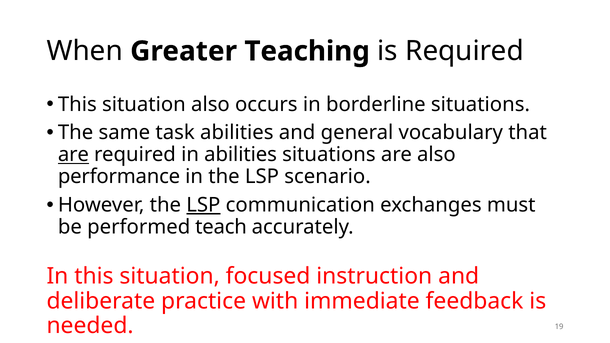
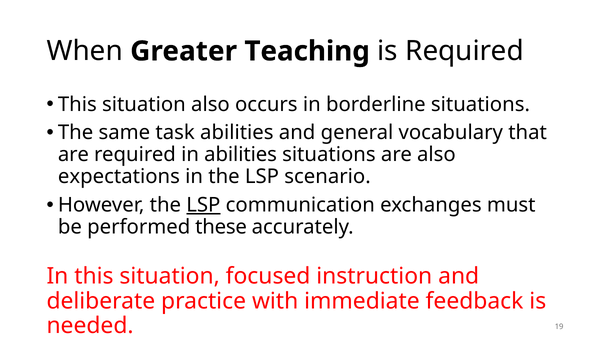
are at (73, 155) underline: present -> none
performance: performance -> expectations
teach: teach -> these
